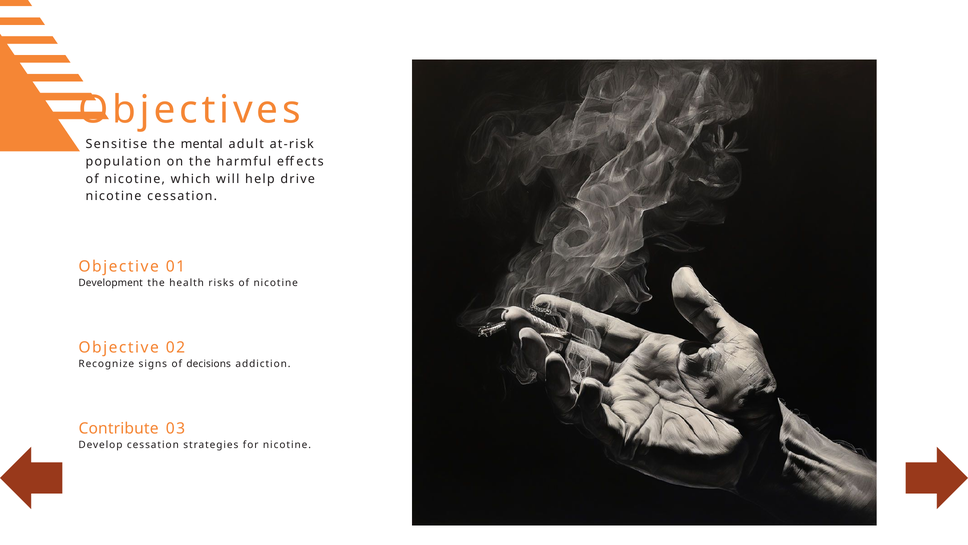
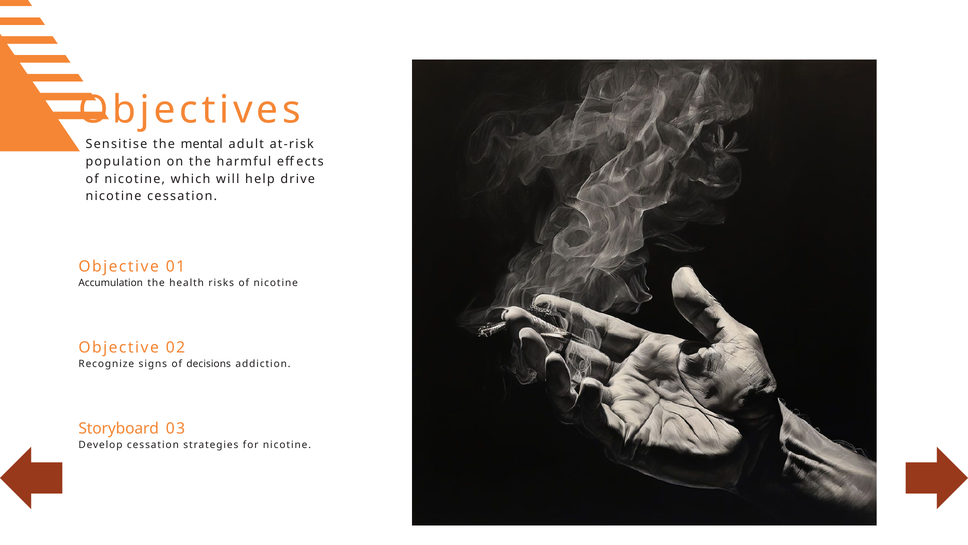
Development: Development -> Accumulation
Contribute: Contribute -> Storyboard
